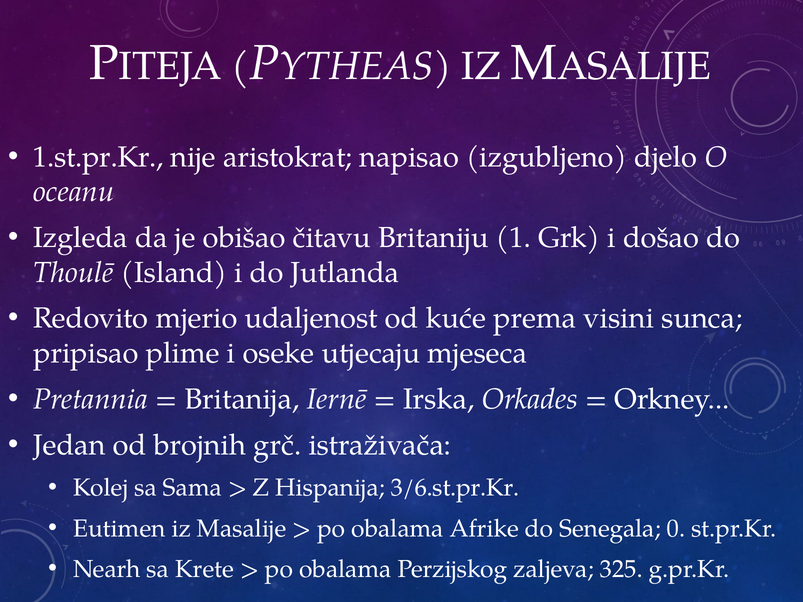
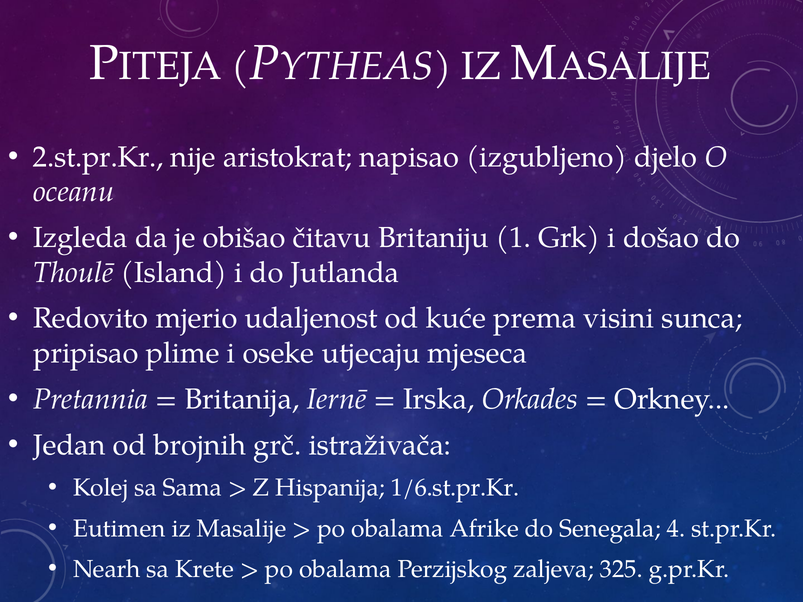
1.st.pr.Kr: 1.st.pr.Kr -> 2.st.pr.Kr
3/6.st.pr.Kr: 3/6.st.pr.Kr -> 1/6.st.pr.Kr
0: 0 -> 4
